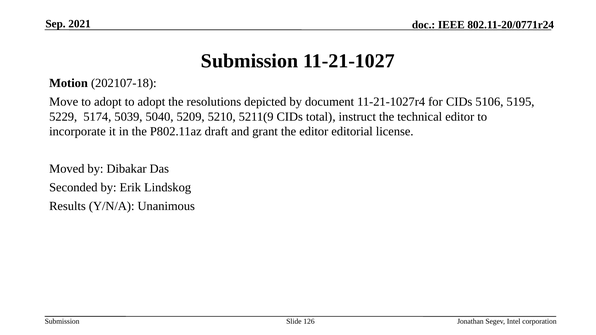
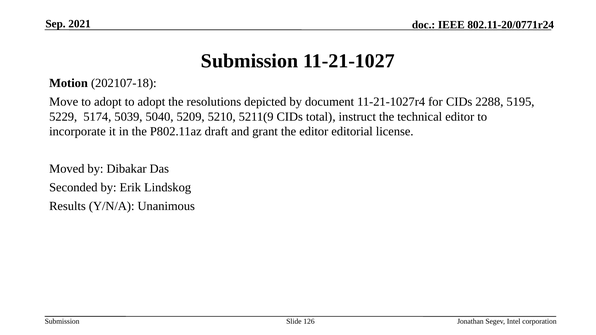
5106: 5106 -> 2288
